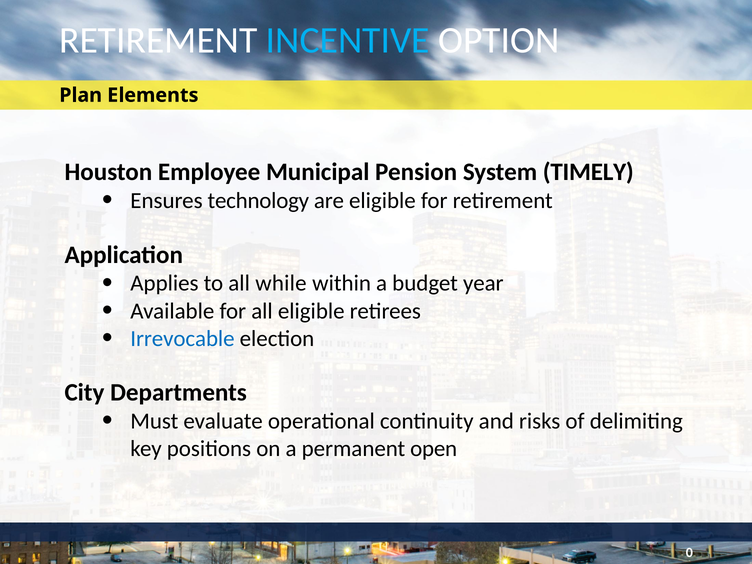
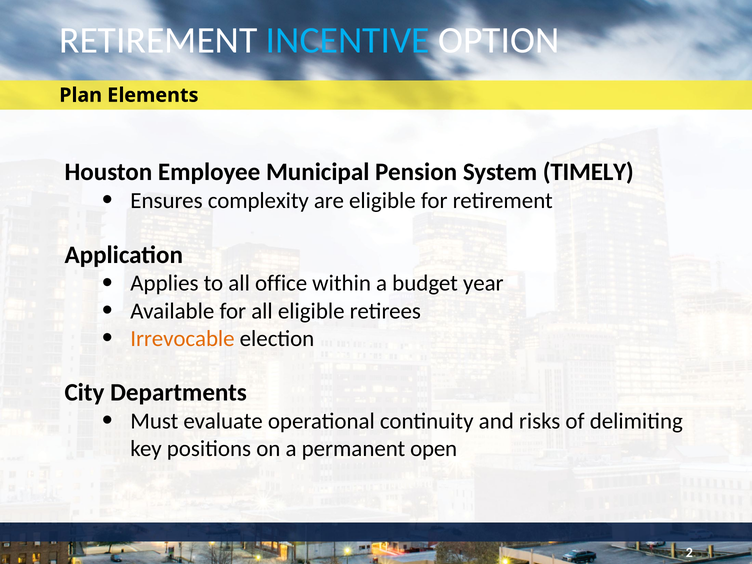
technology: technology -> complexity
while: while -> office
Irrevocable colour: blue -> orange
0: 0 -> 2
